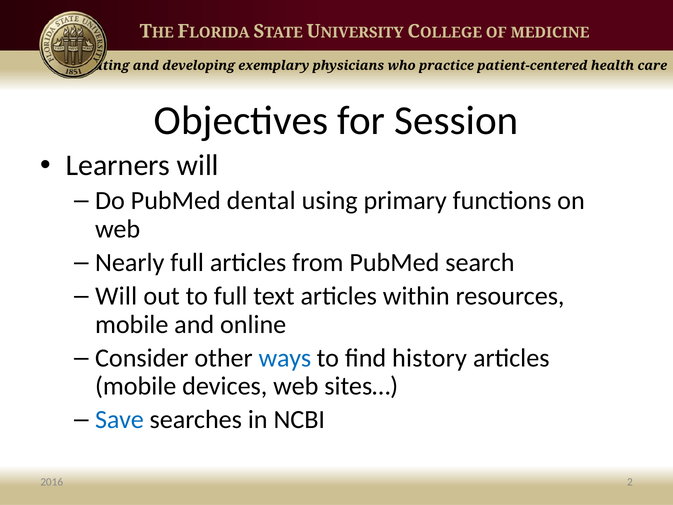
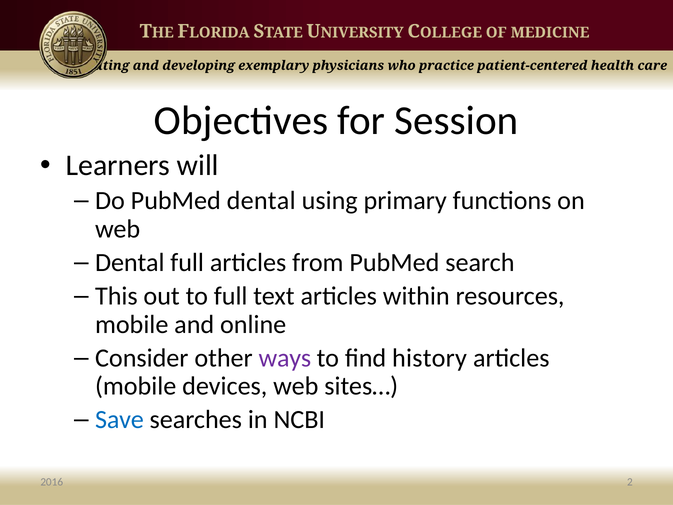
Nearly at (130, 263): Nearly -> Dental
Will at (116, 296): Will -> This
ways colour: blue -> purple
